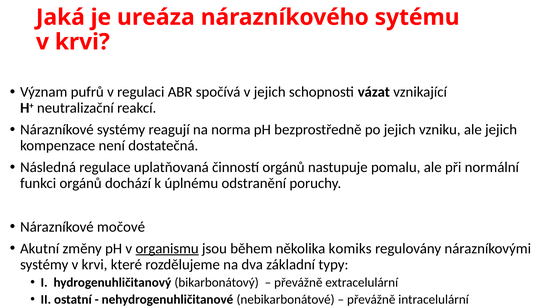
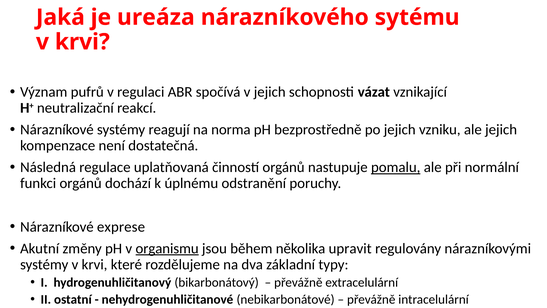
pomalu underline: none -> present
močové: močové -> exprese
komiks: komiks -> upravit
